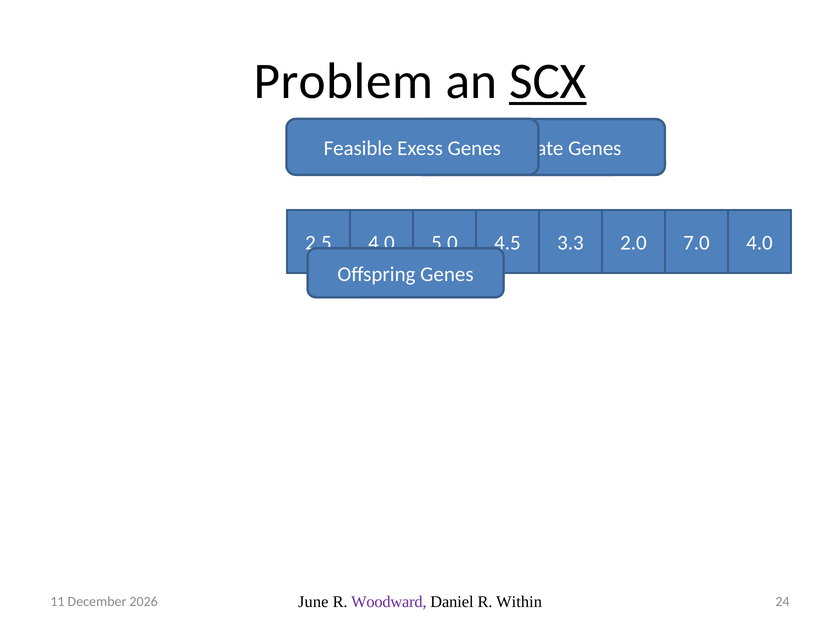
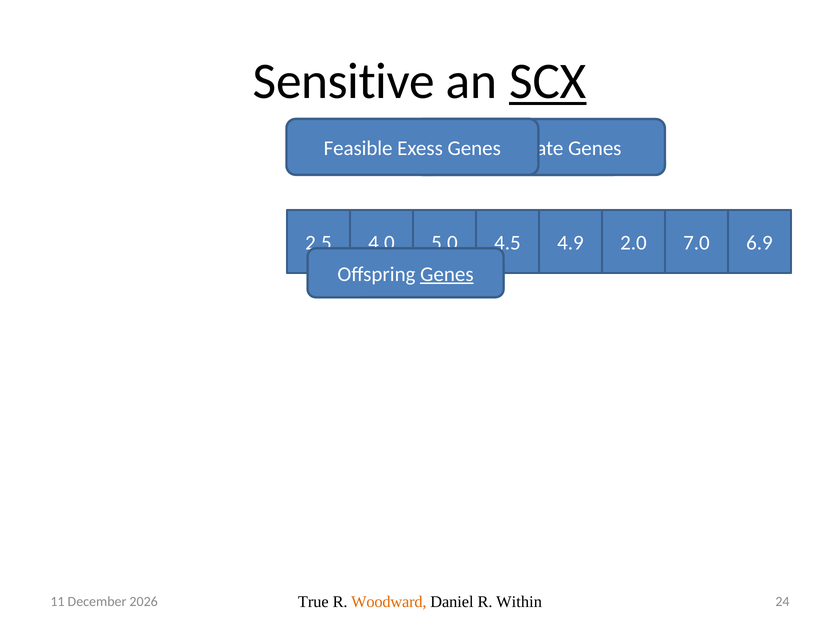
Problem: Problem -> Sensitive
3.3: 3.3 -> 4.9
7.0 4.0: 4.0 -> 6.9
Genes at (447, 274) underline: none -> present
June: June -> True
Woodward colour: purple -> orange
